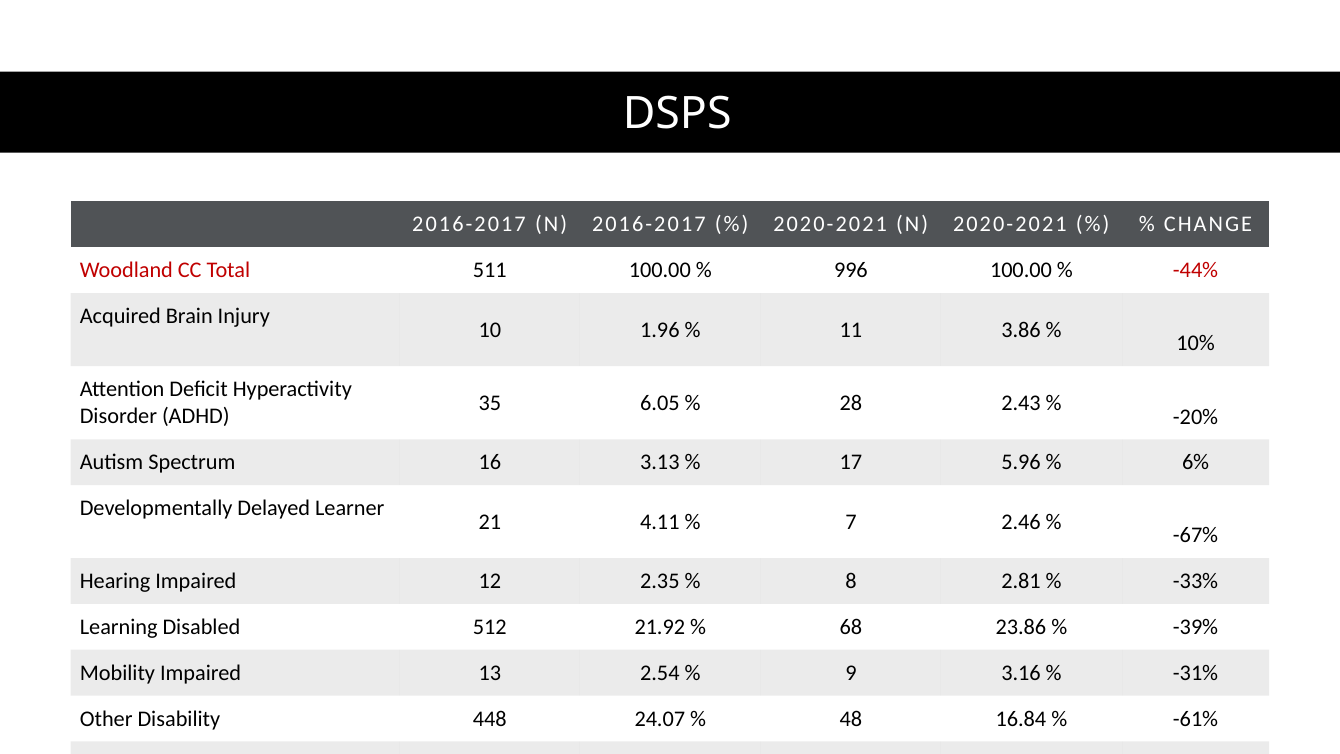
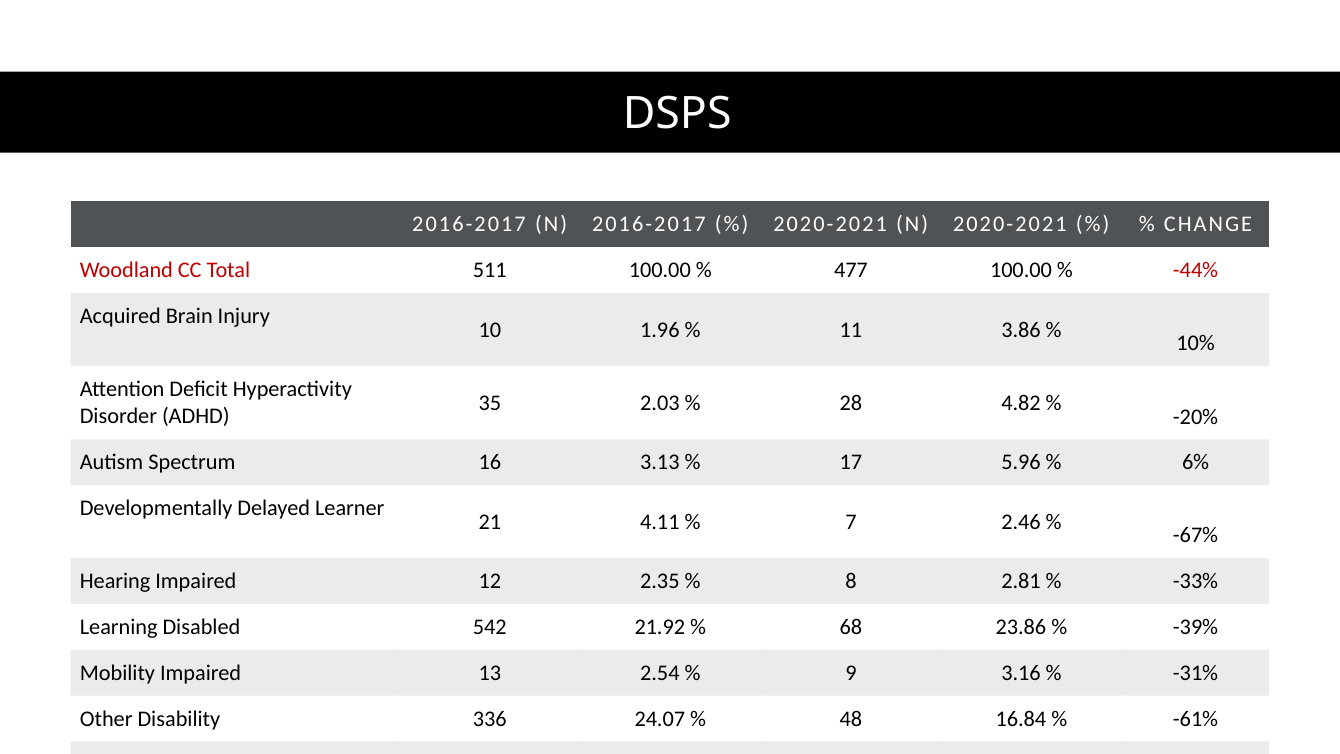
996: 996 -> 477
6.05: 6.05 -> 2.03
2.43: 2.43 -> 4.82
512: 512 -> 542
448: 448 -> 336
